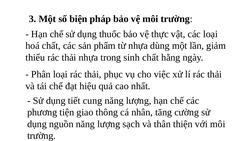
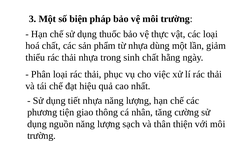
tiết cung: cung -> nhựa
